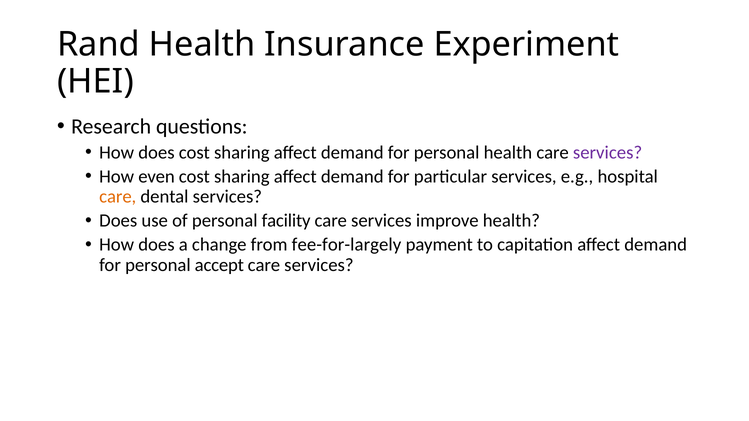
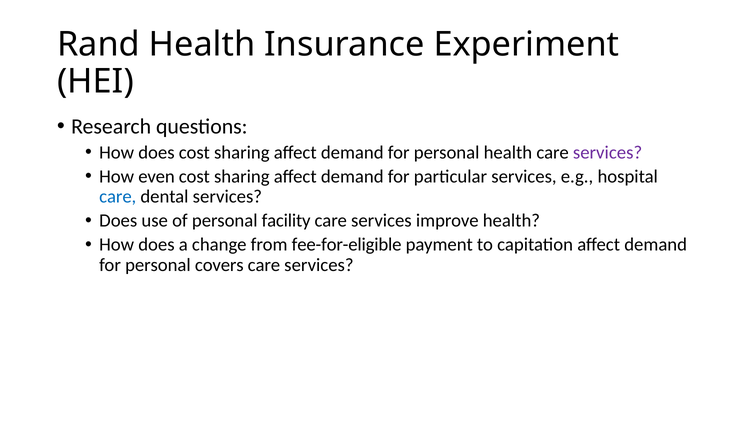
care at (118, 197) colour: orange -> blue
fee-for-largely: fee-for-largely -> fee-for-eligible
accept: accept -> covers
